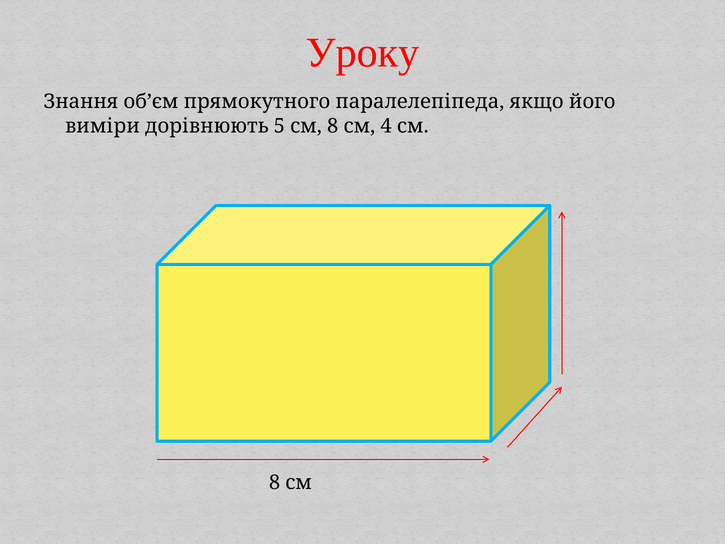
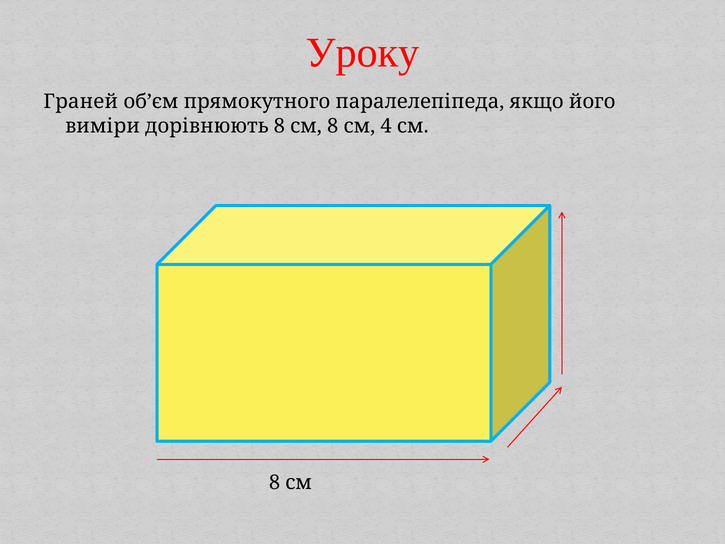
Знання: Знання -> Граней
дорівнюють 5: 5 -> 8
